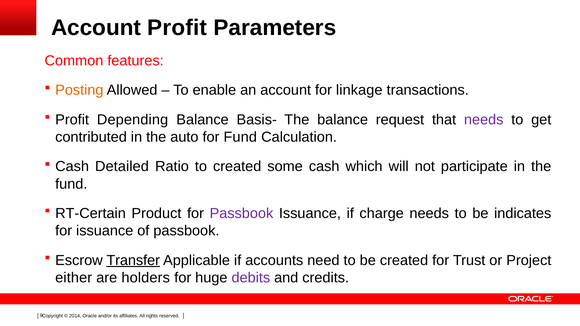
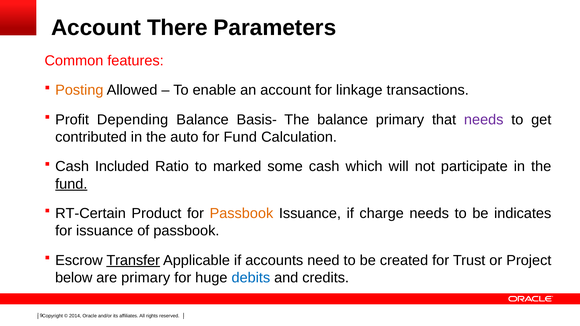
Account Profit: Profit -> There
balance request: request -> primary
Detailed: Detailed -> Included
to created: created -> marked
fund at (71, 184) underline: none -> present
Passbook at (241, 214) colour: purple -> orange
either: either -> below
are holders: holders -> primary
debits colour: purple -> blue
